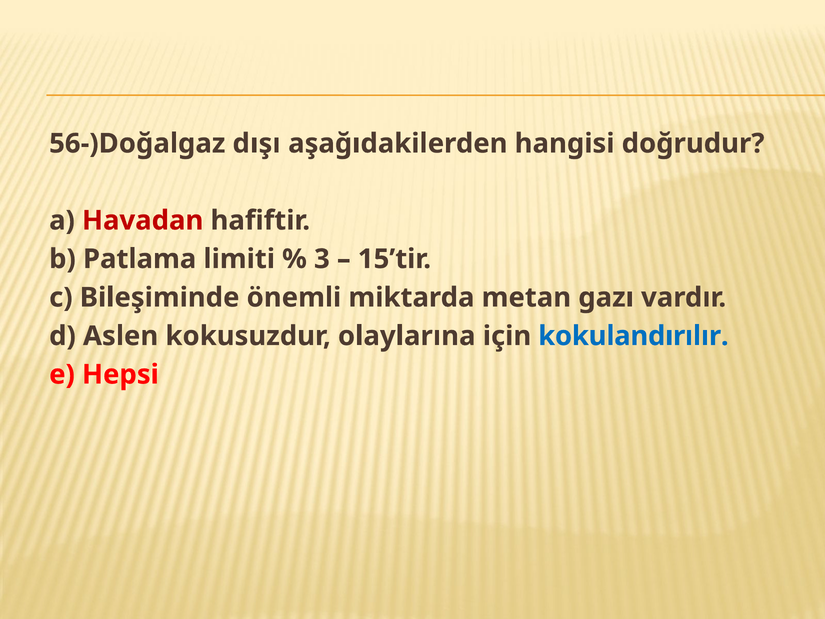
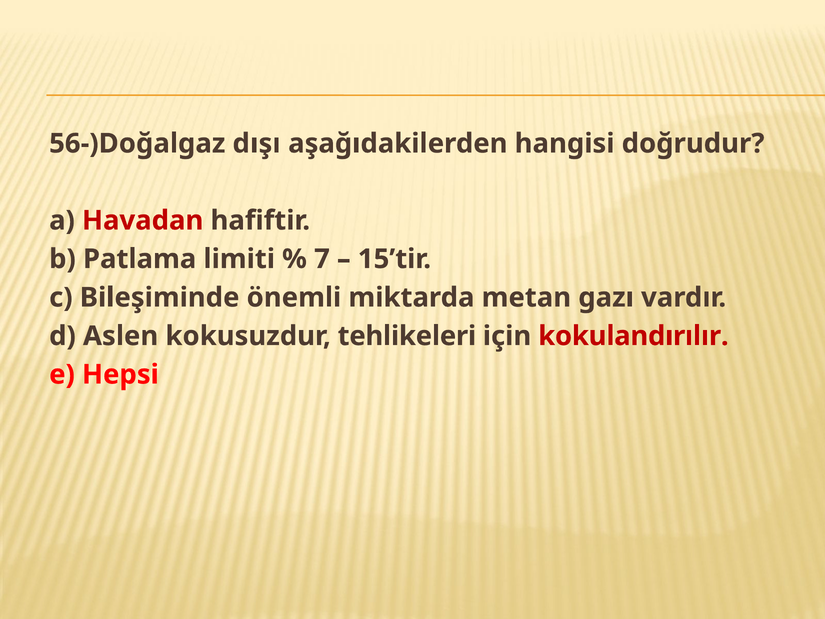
3: 3 -> 7
olaylarına: olaylarına -> tehlikeleri
kokulandırılır colour: blue -> red
